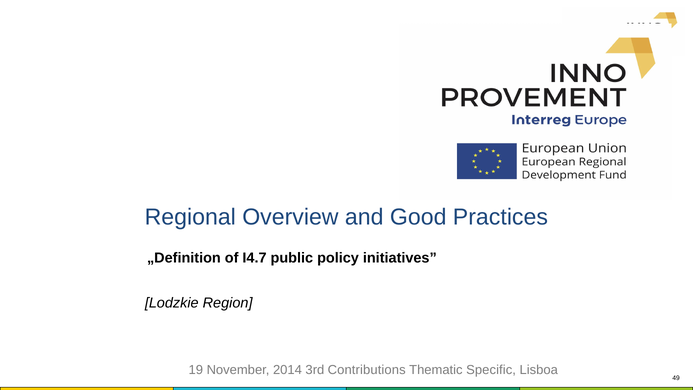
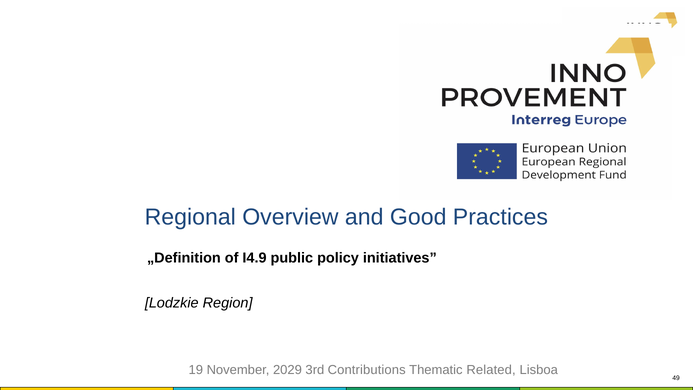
I4.7: I4.7 -> I4.9
2014: 2014 -> 2029
Specific: Specific -> Related
